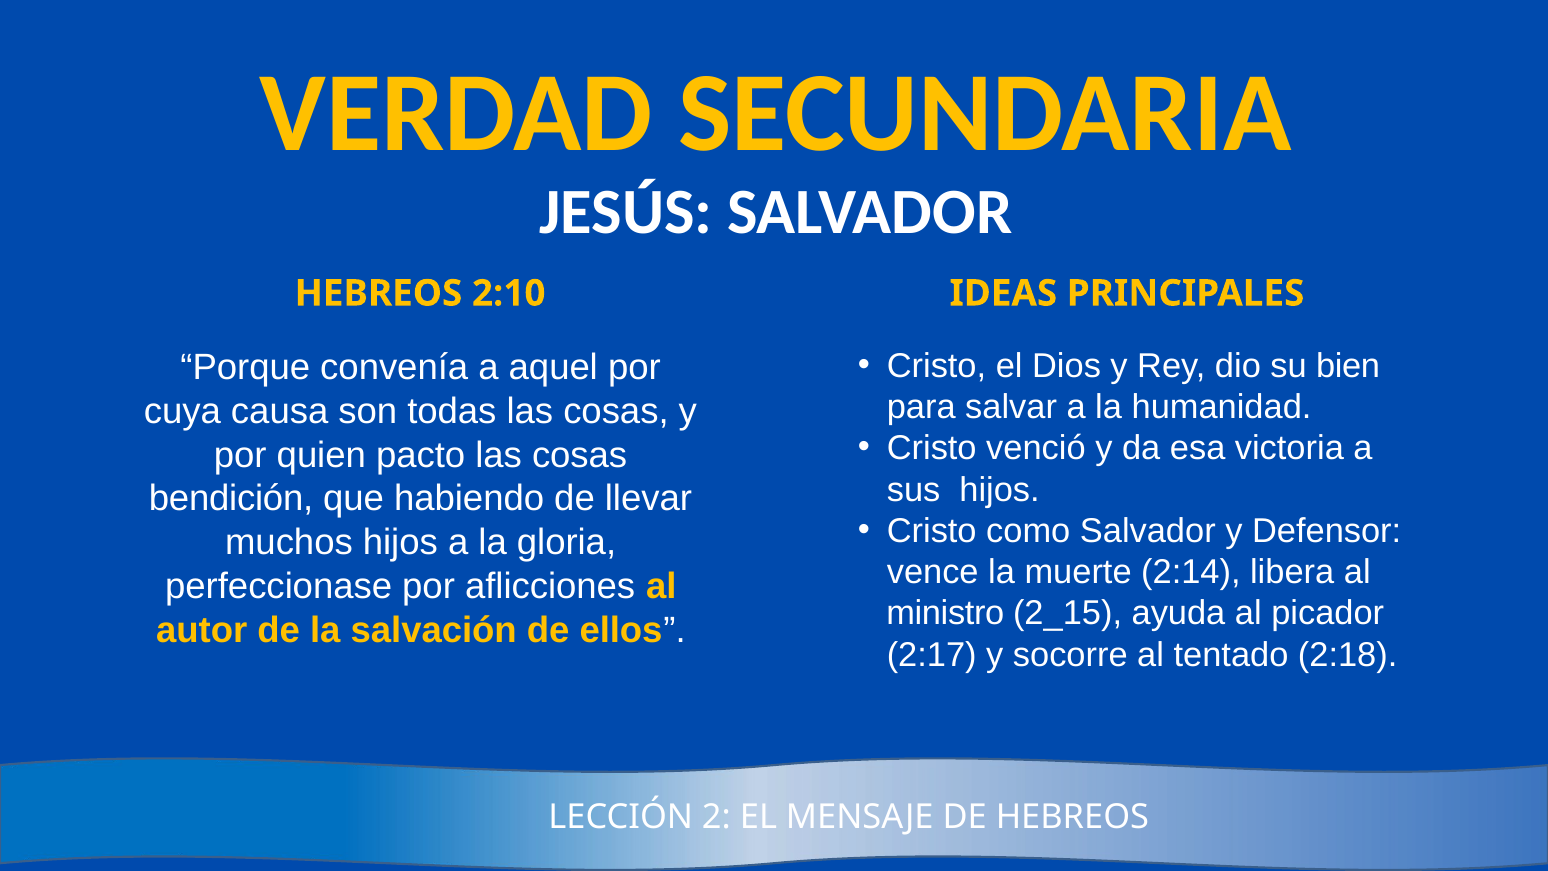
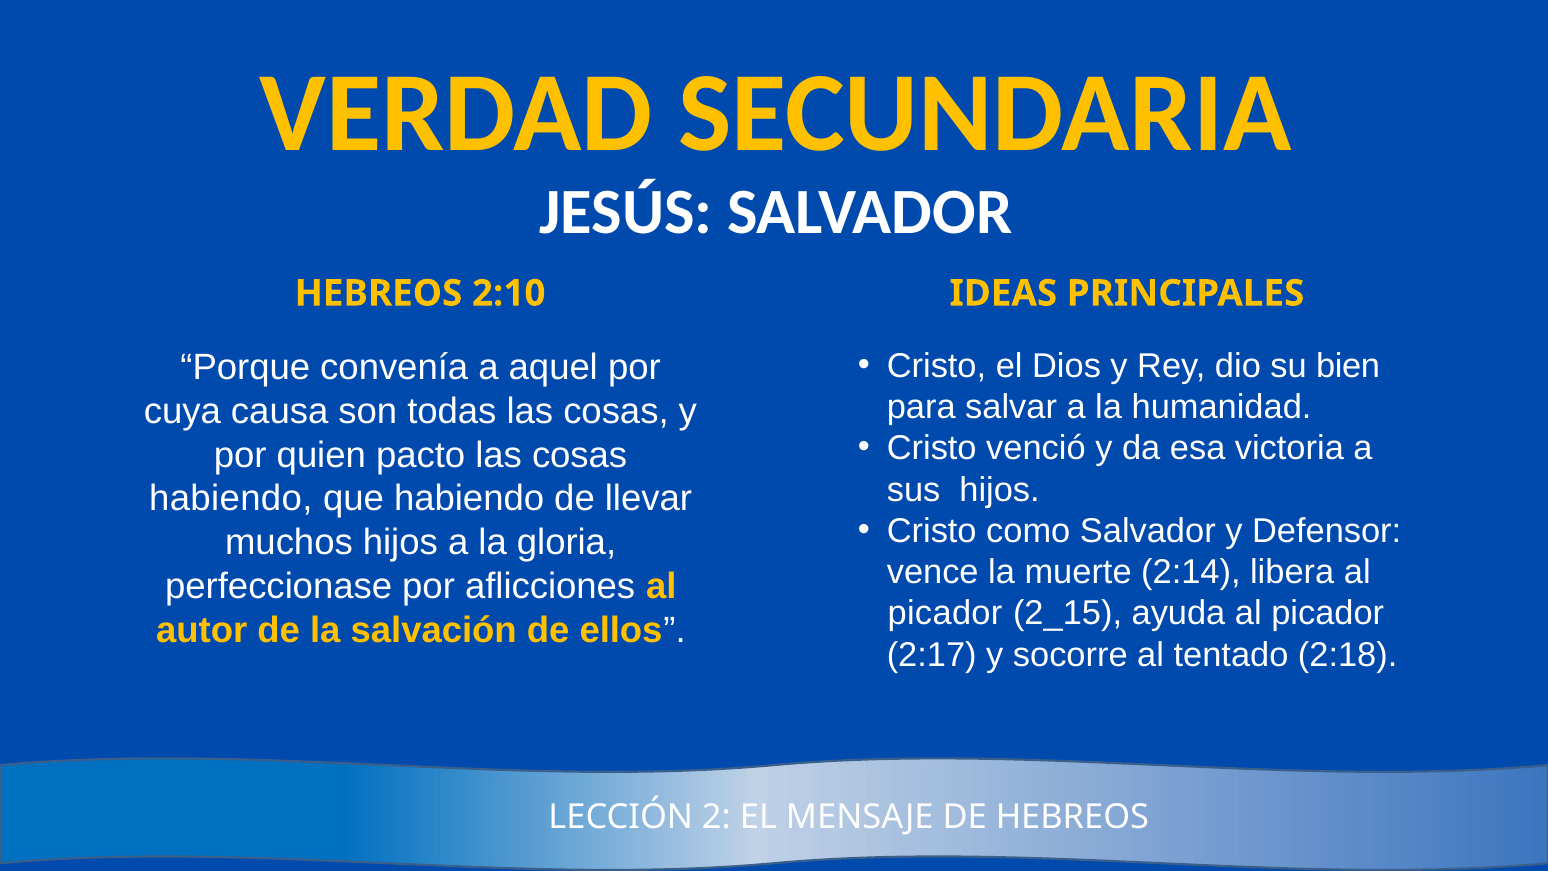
bendición at (231, 499): bendición -> habiendo
ministro at (945, 613): ministro -> picador
